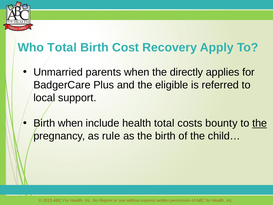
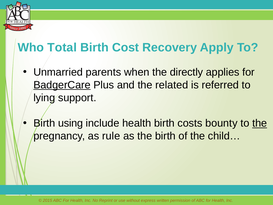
BadgerCare underline: none -> present
eligible: eligible -> related
local: local -> lying
Birth when: when -> using
health total: total -> birth
